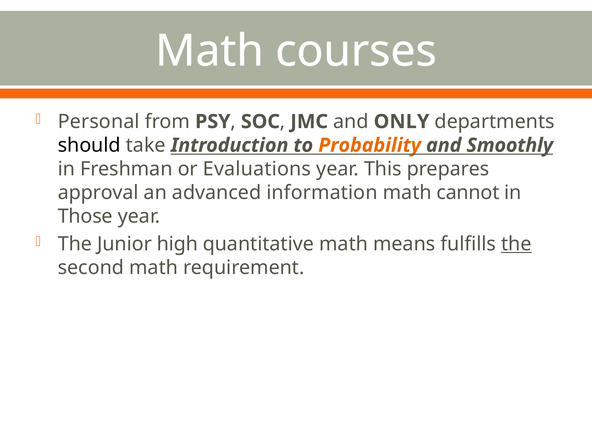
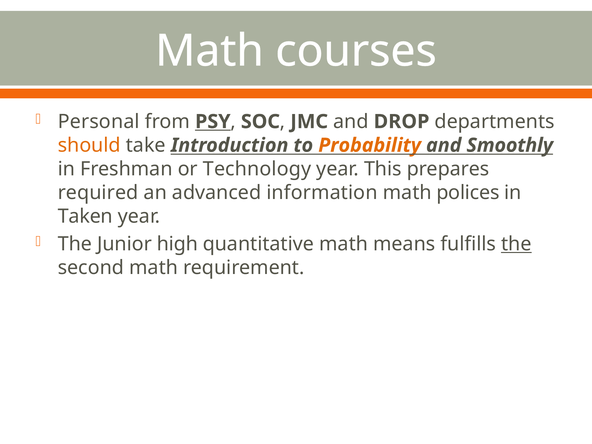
PSY underline: none -> present
ONLY: ONLY -> DROP
should colour: black -> orange
Evaluations: Evaluations -> Technology
approval: approval -> required
cannot: cannot -> polices
Those: Those -> Taken
